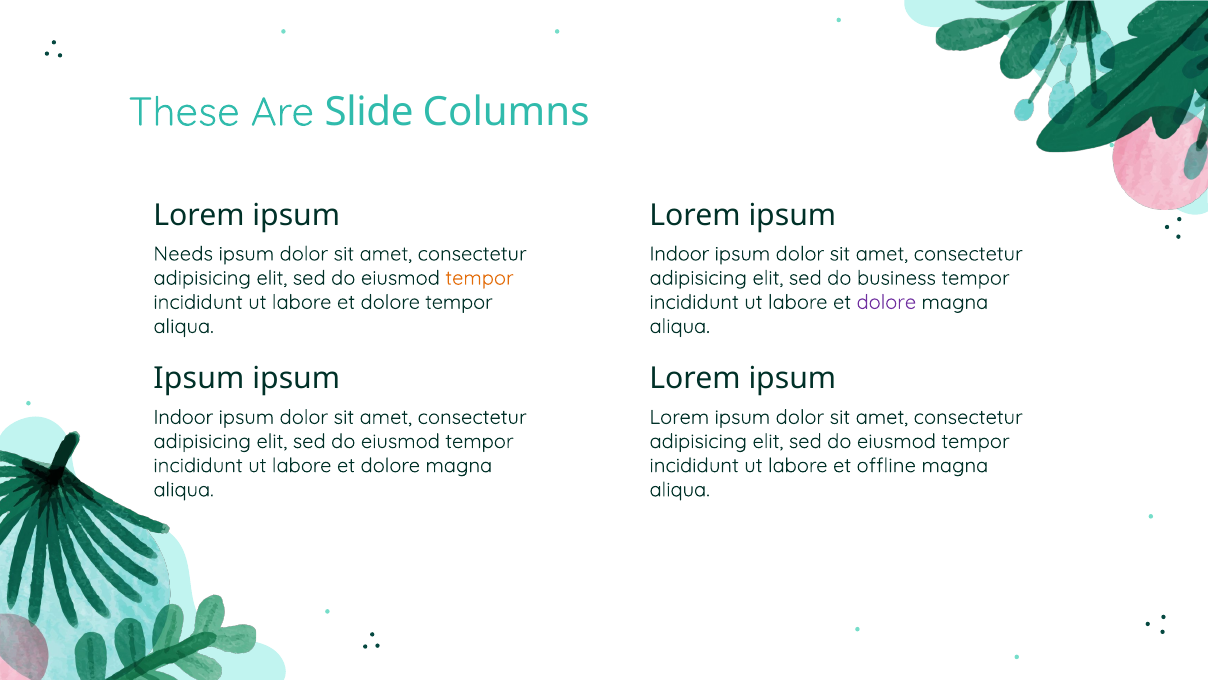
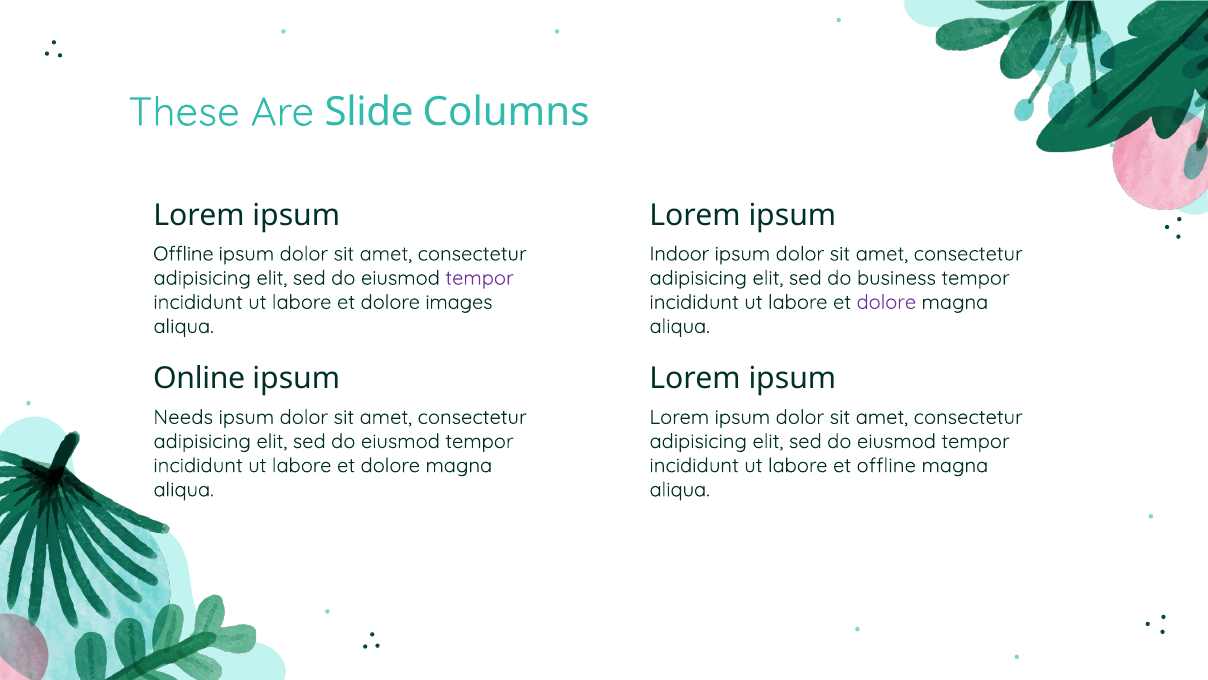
Needs at (183, 254): Needs -> Offline
tempor at (480, 278) colour: orange -> purple
dolore tempor: tempor -> images
Ipsum at (199, 378): Ipsum -> Online
Indoor at (183, 417): Indoor -> Needs
